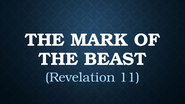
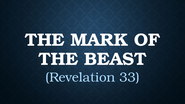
11: 11 -> 33
